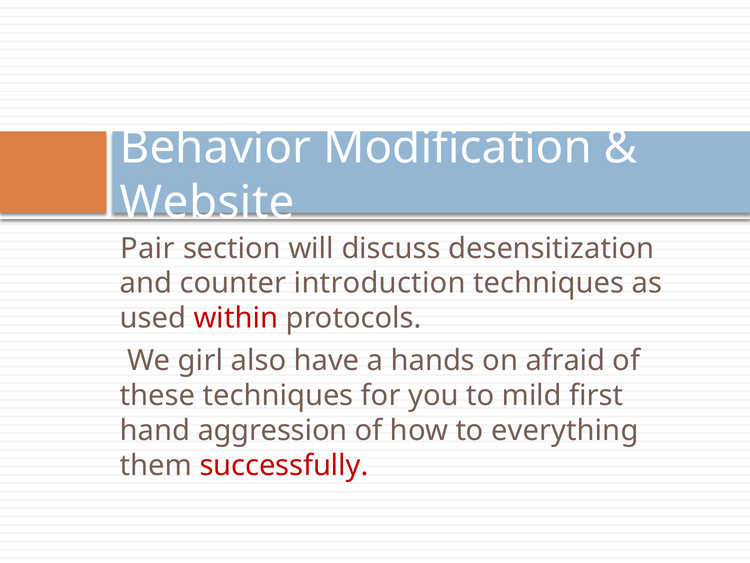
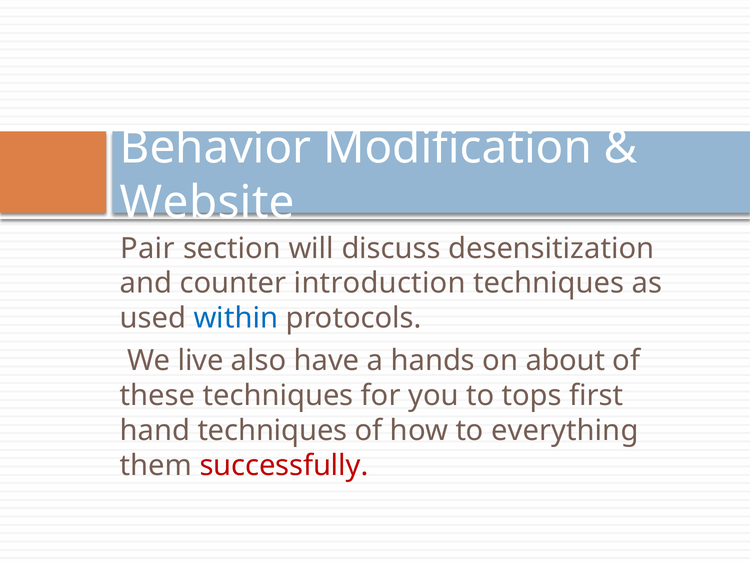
within colour: red -> blue
girl: girl -> live
afraid: afraid -> about
mild: mild -> tops
hand aggression: aggression -> techniques
